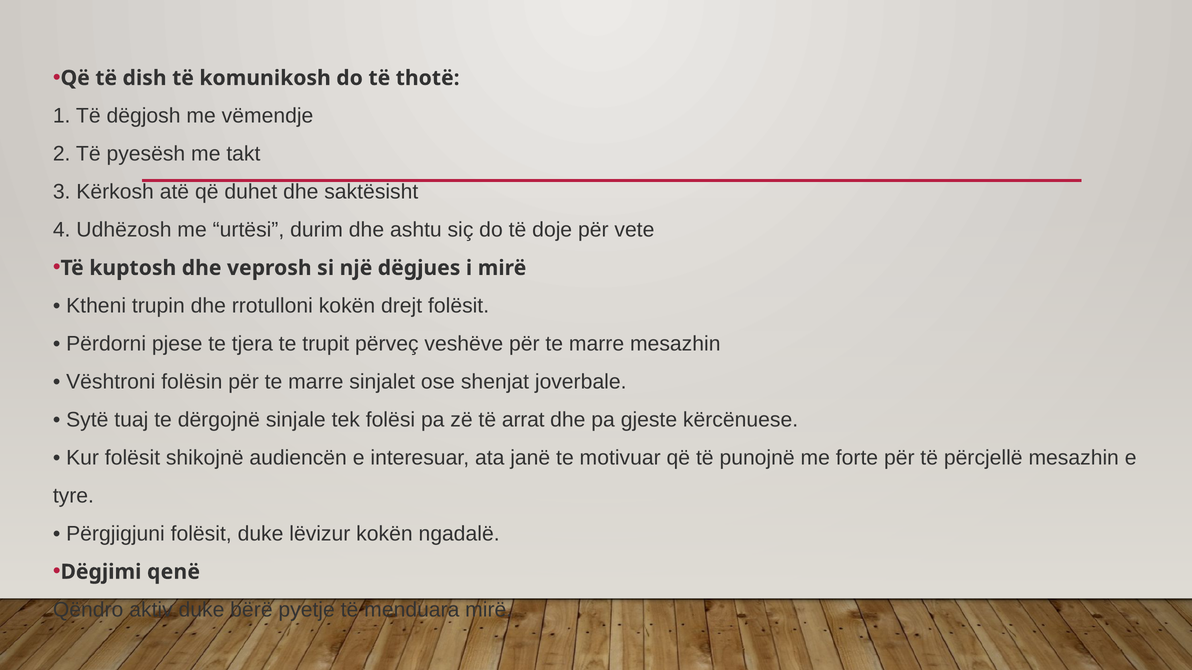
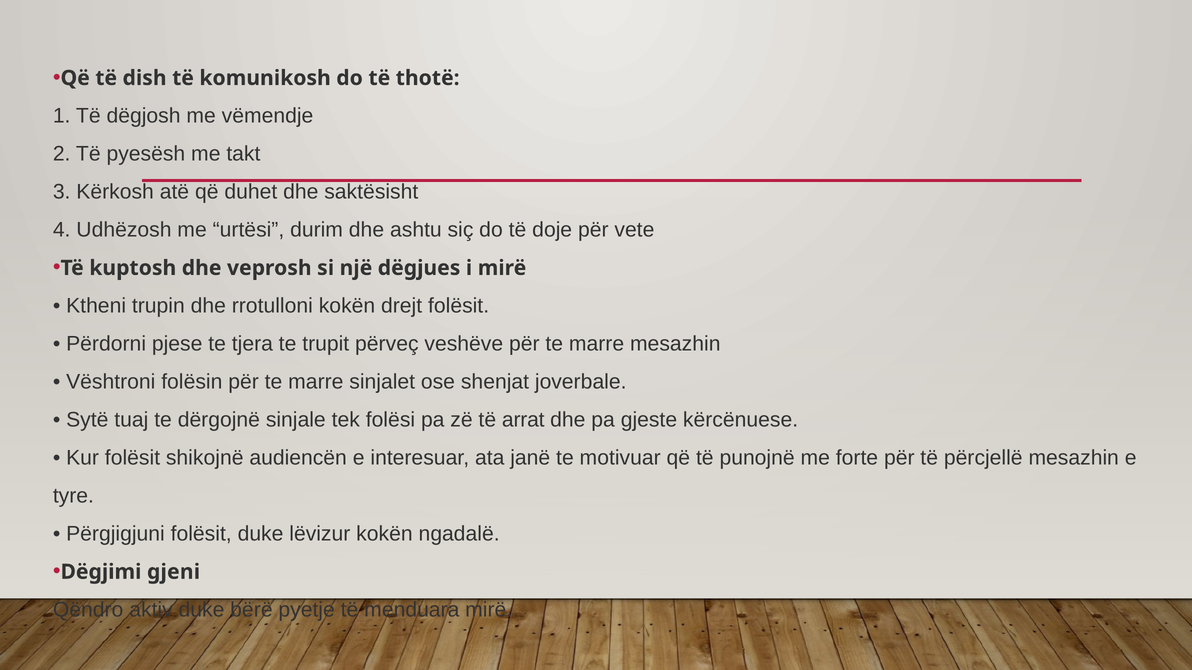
qenë: qenë -> gjeni
